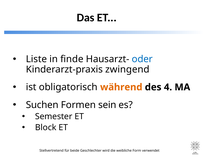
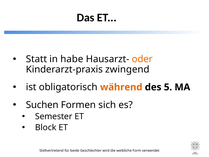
Liste: Liste -> Statt
finde: finde -> habe
oder colour: blue -> orange
4: 4 -> 5
sein: sein -> sich
